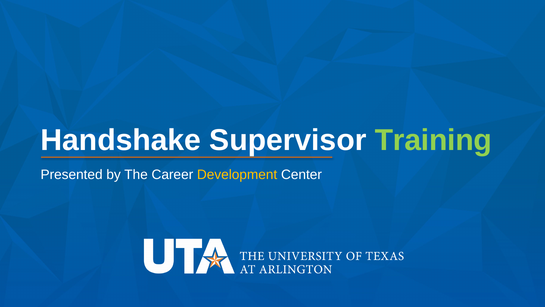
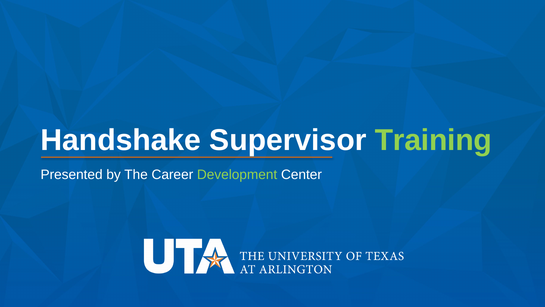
Development colour: yellow -> light green
